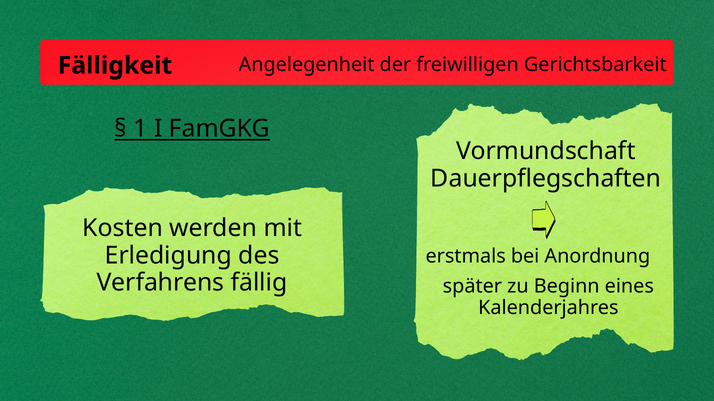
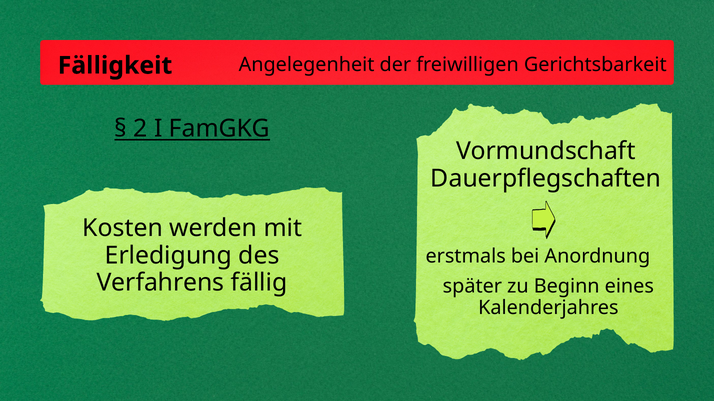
1: 1 -> 2
